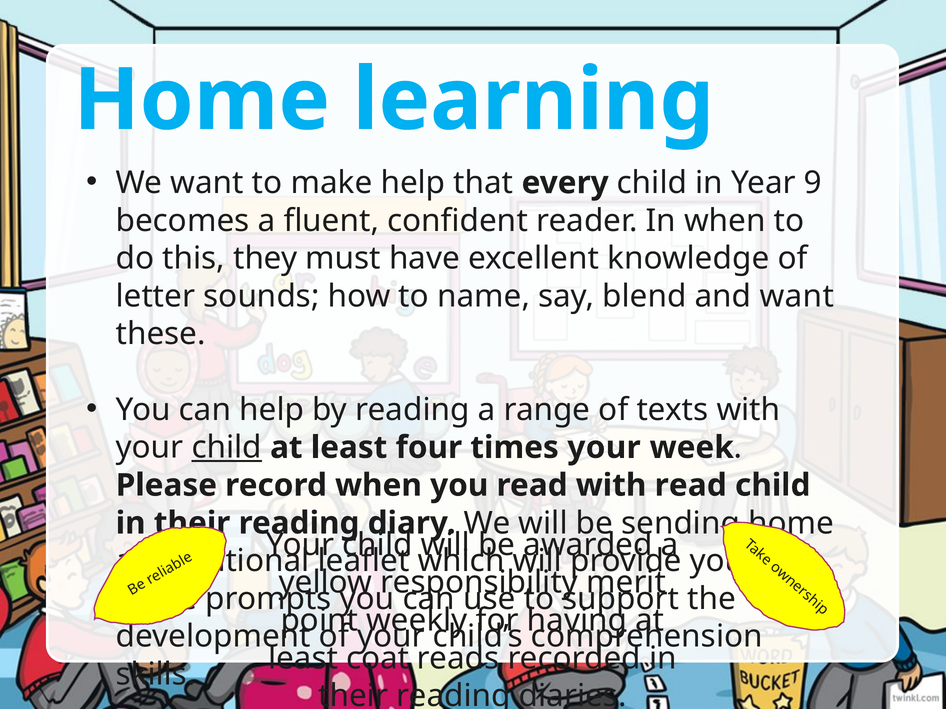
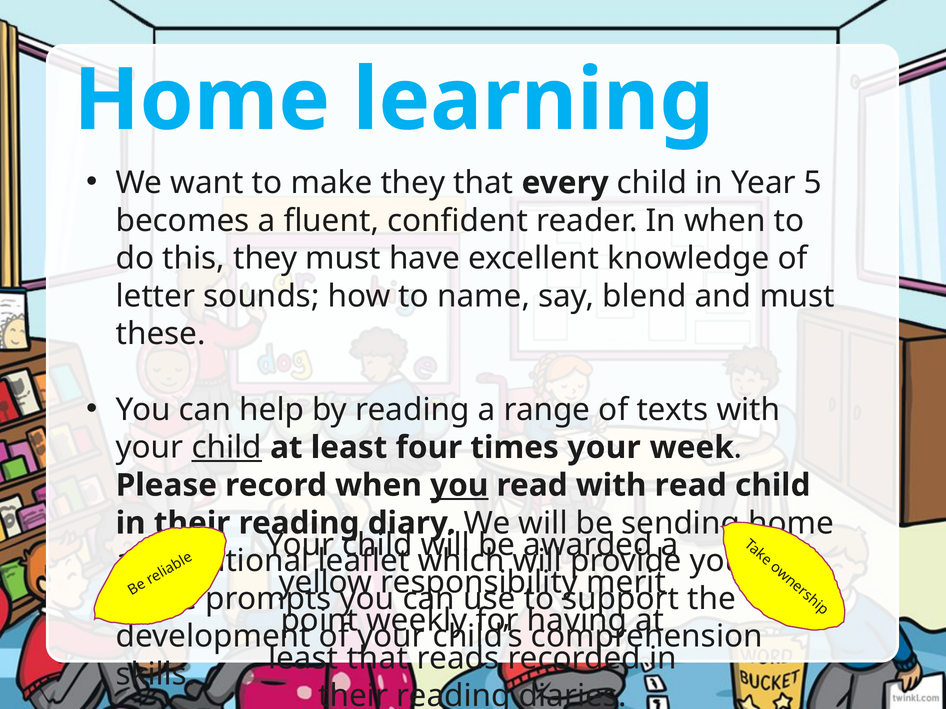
make help: help -> they
9: 9 -> 5
and want: want -> must
you at (459, 486) underline: none -> present
least coat: coat -> that
